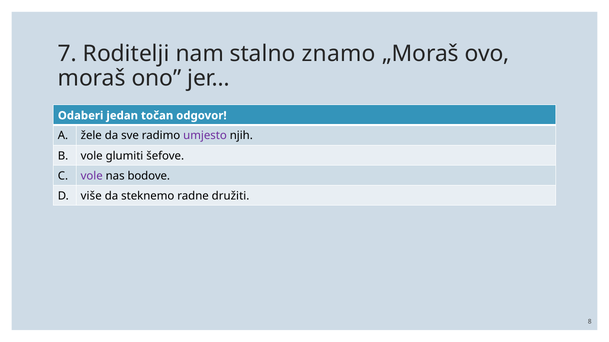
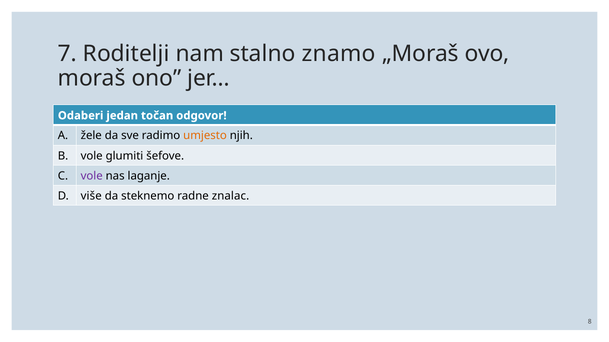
umjesto colour: purple -> orange
bodove: bodove -> laganje
družiti: družiti -> znalac
